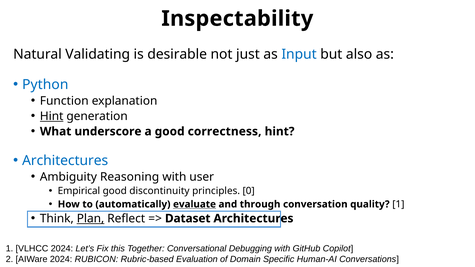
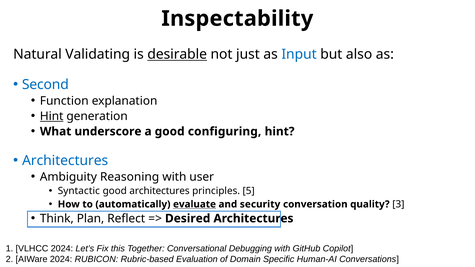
desirable underline: none -> present
Python: Python -> Second
correctness: correctness -> configuring
Empirical: Empirical -> Syntactic
good discontinuity: discontinuity -> architectures
0: 0 -> 5
through: through -> security
quality 1: 1 -> 3
Plan underline: present -> none
Dataset: Dataset -> Desired
